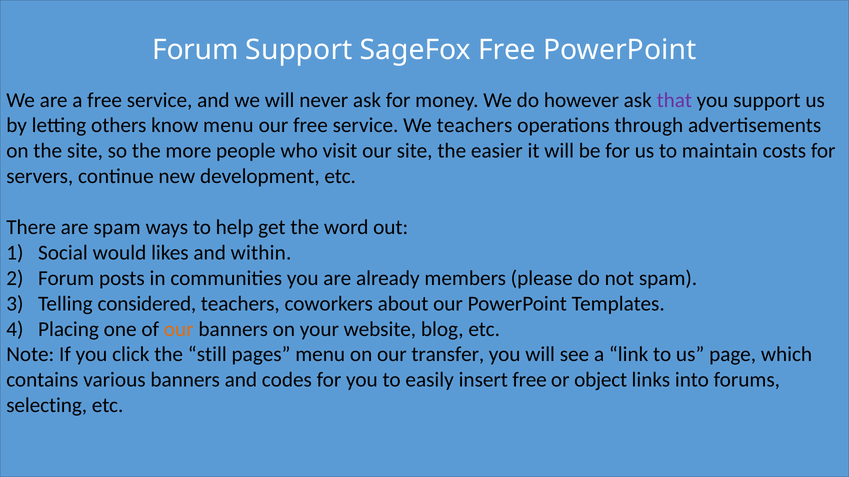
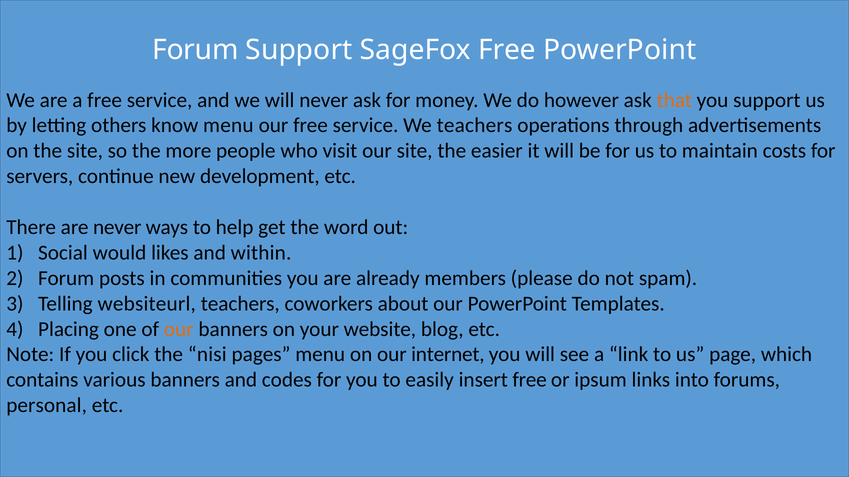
that colour: purple -> orange
are spam: spam -> never
considered: considered -> websiteurl
still: still -> nisi
transfer: transfer -> internet
object: object -> ipsum
selecting: selecting -> personal
